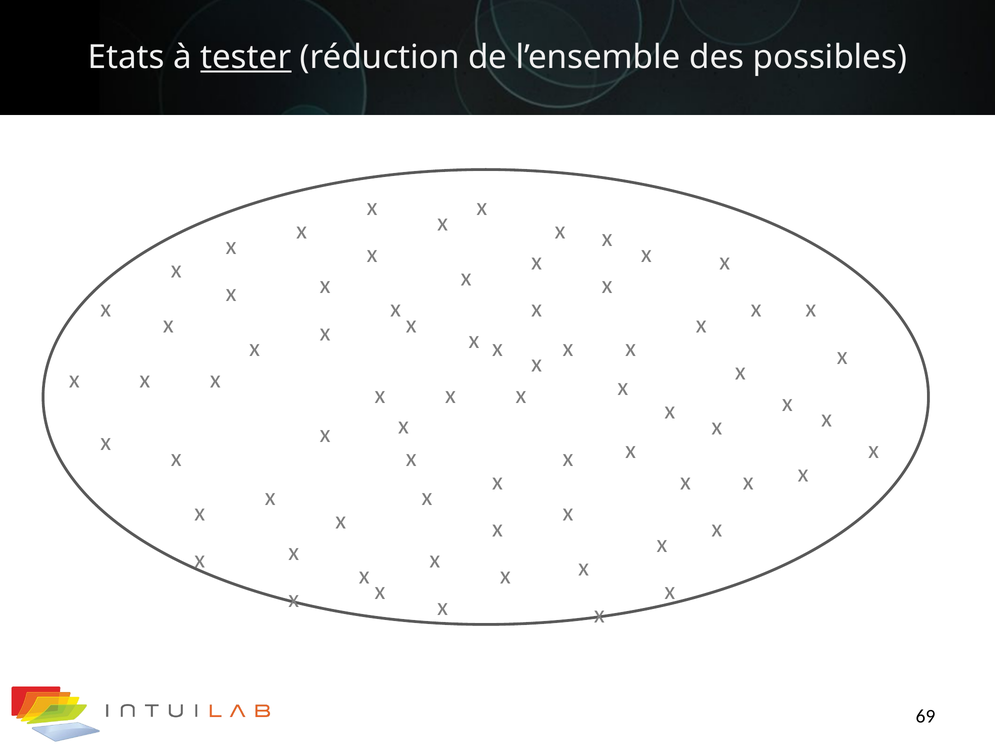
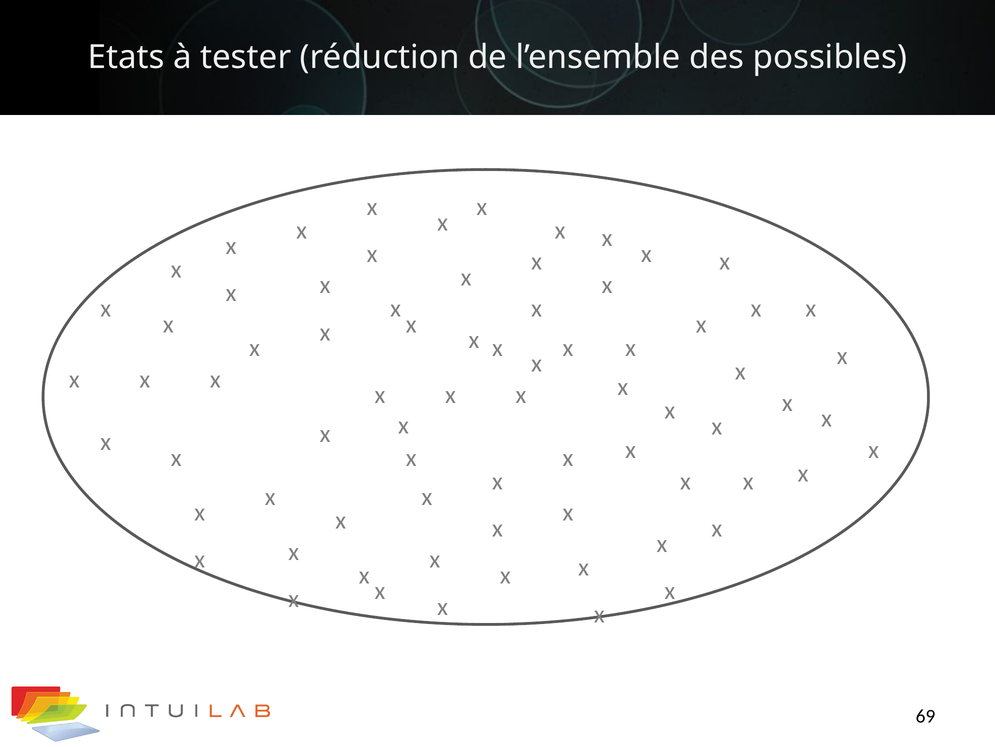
tester underline: present -> none
